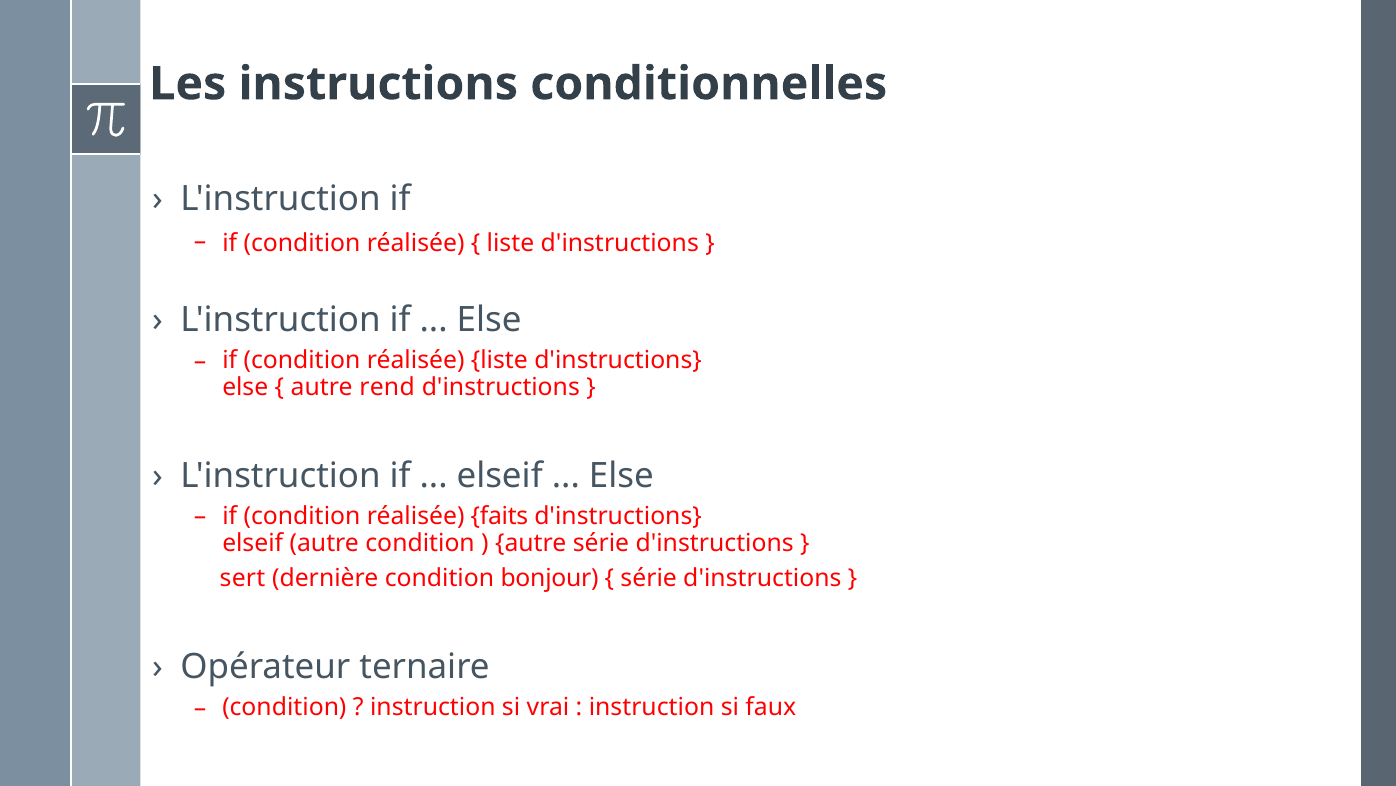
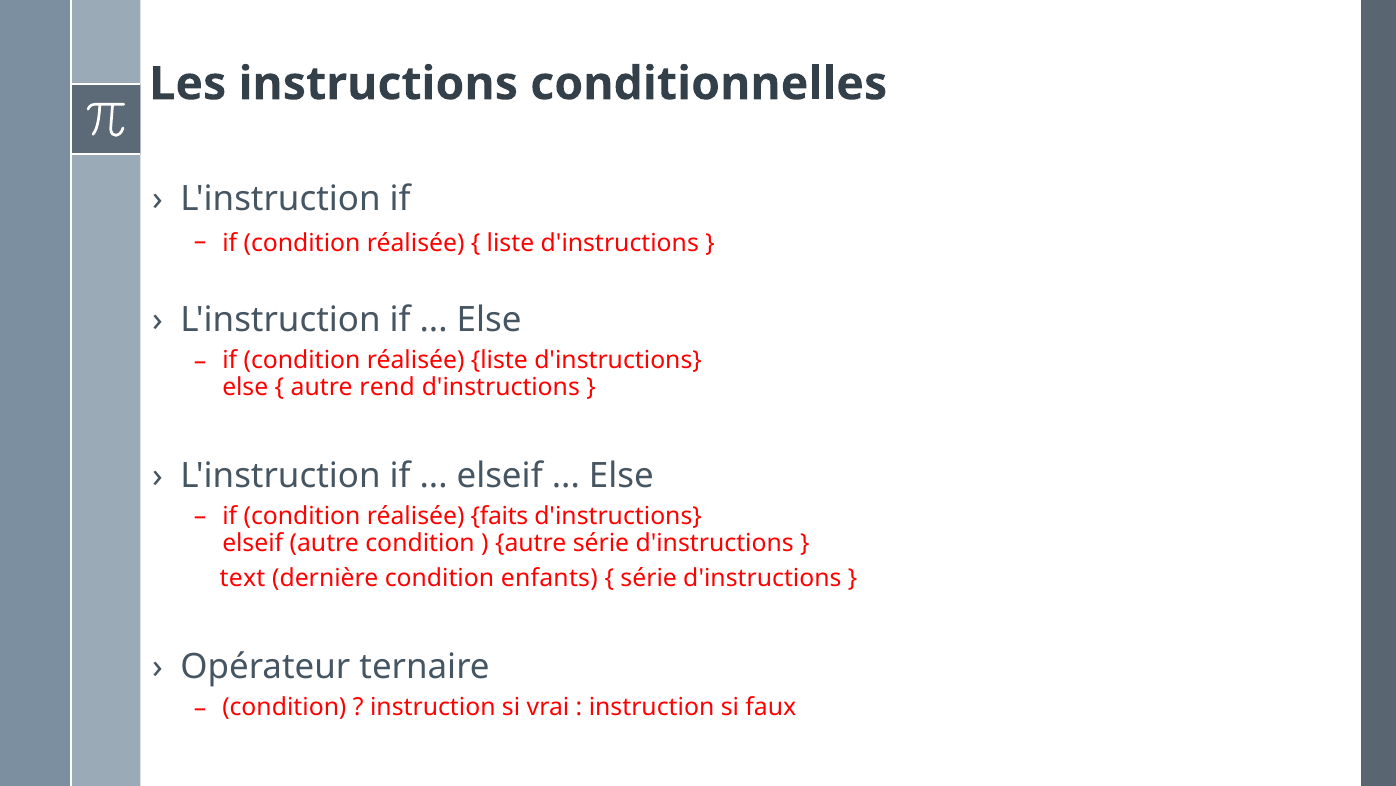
sert: sert -> text
bonjour: bonjour -> enfants
